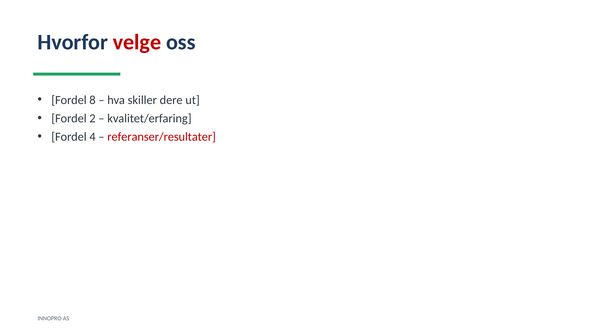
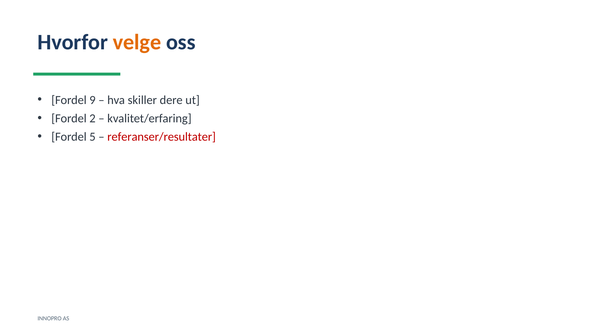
velge colour: red -> orange
8: 8 -> 9
4: 4 -> 5
